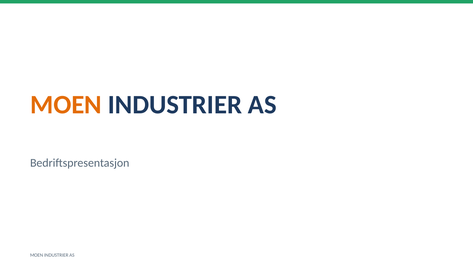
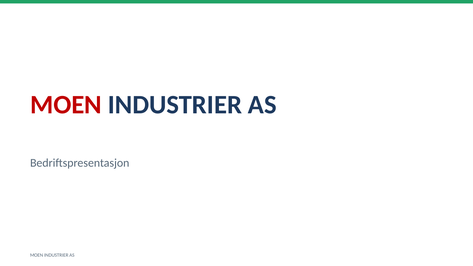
MOEN at (66, 105) colour: orange -> red
